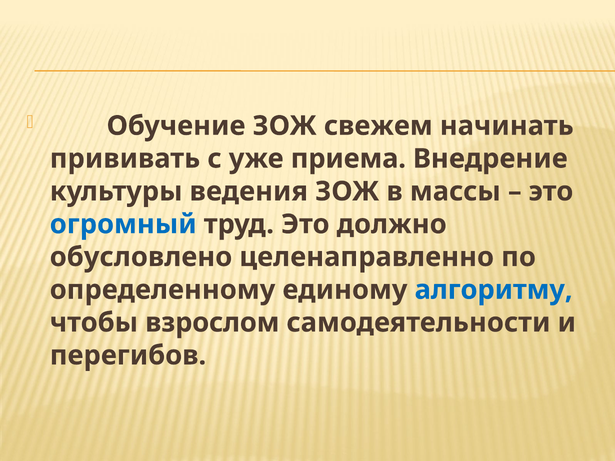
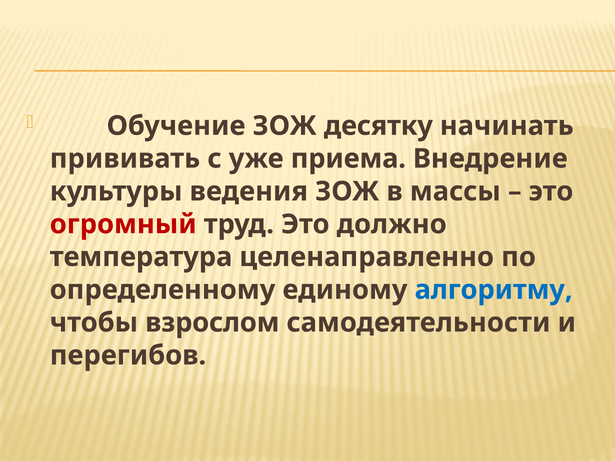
свежем: свежем -> десятку
огромный colour: blue -> red
обусловлено: обусловлено -> температура
